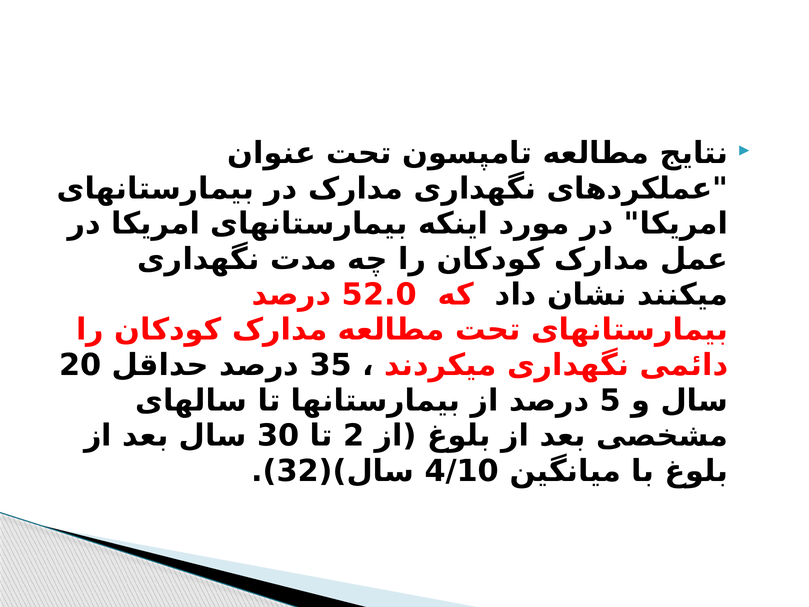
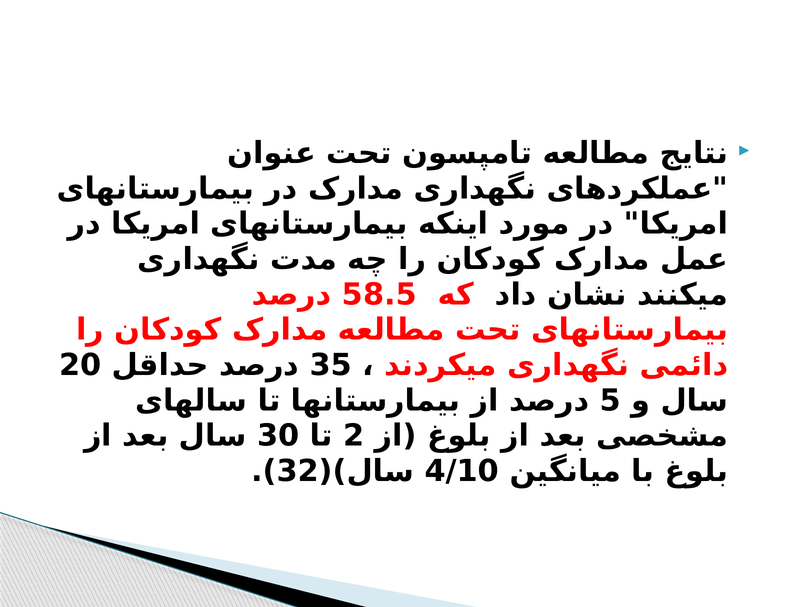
52.0: 52.0 -> 58.5
